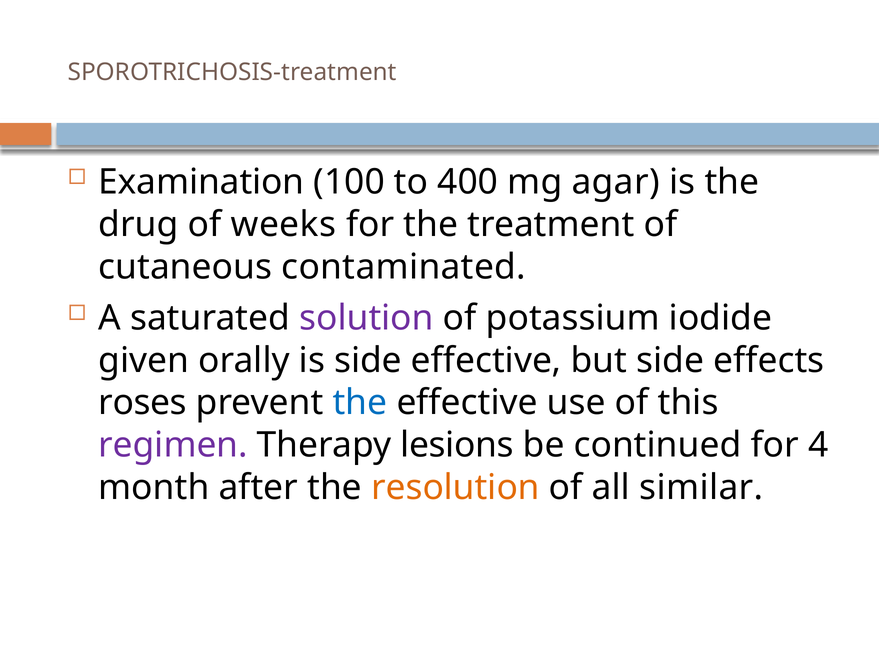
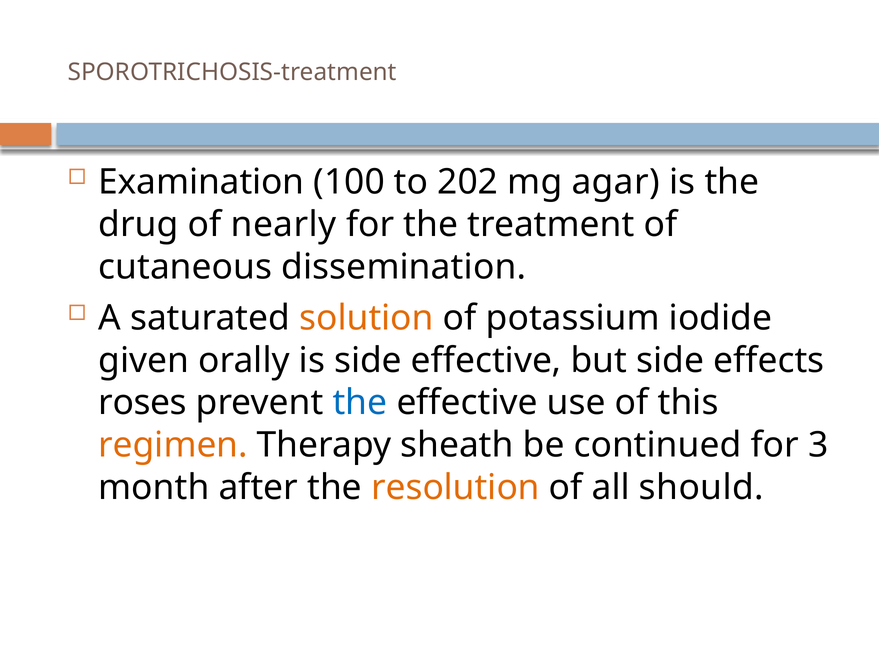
400: 400 -> 202
weeks: weeks -> nearly
contaminated: contaminated -> dissemination
solution colour: purple -> orange
regimen colour: purple -> orange
lesions: lesions -> sheath
4: 4 -> 3
similar: similar -> should
